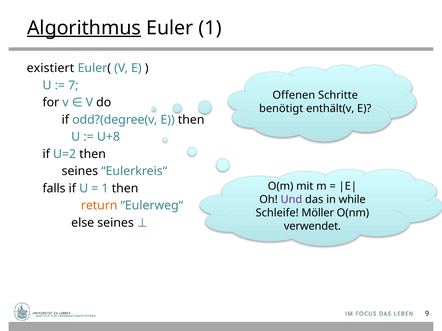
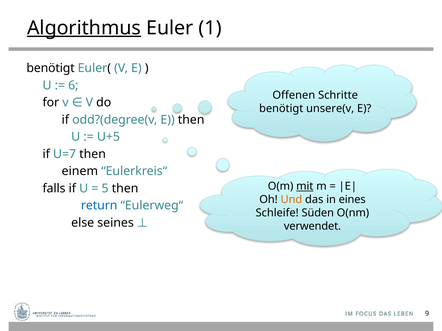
existiert at (50, 68): existiert -> benötigt
7: 7 -> 6
enthält(v: enthält(v -> unsere(v
U+8: U+8 -> U+5
U=2: U=2 -> U=7
seines at (80, 171): seines -> einem
mit underline: none -> present
1 at (105, 189): 1 -> 5
Und colour: purple -> orange
while: while -> eines
return colour: orange -> blue
Möller: Möller -> Süden
